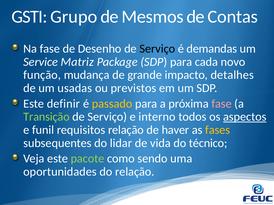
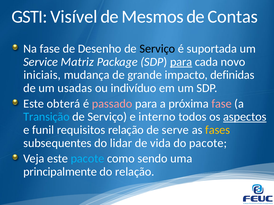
Grupo: Grupo -> Visível
demandas: demandas -> suportada
para at (181, 62) underline: none -> present
função: função -> iniciais
detalhes: detalhes -> definidas
previstos: previstos -> indivíduo
definir: definir -> obterá
passado colour: yellow -> pink
Transição colour: light green -> light blue
haver: haver -> serve
do técnico: técnico -> pacote
pacote at (87, 159) colour: light green -> light blue
oportunidades: oportunidades -> principalmente
